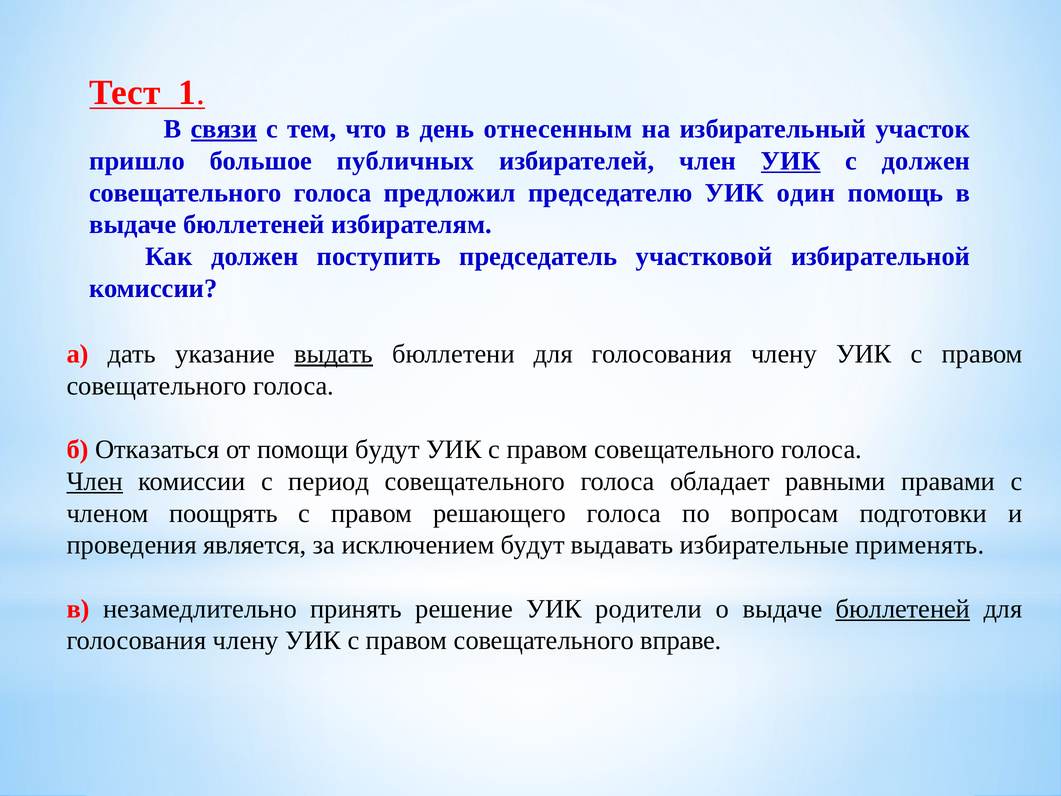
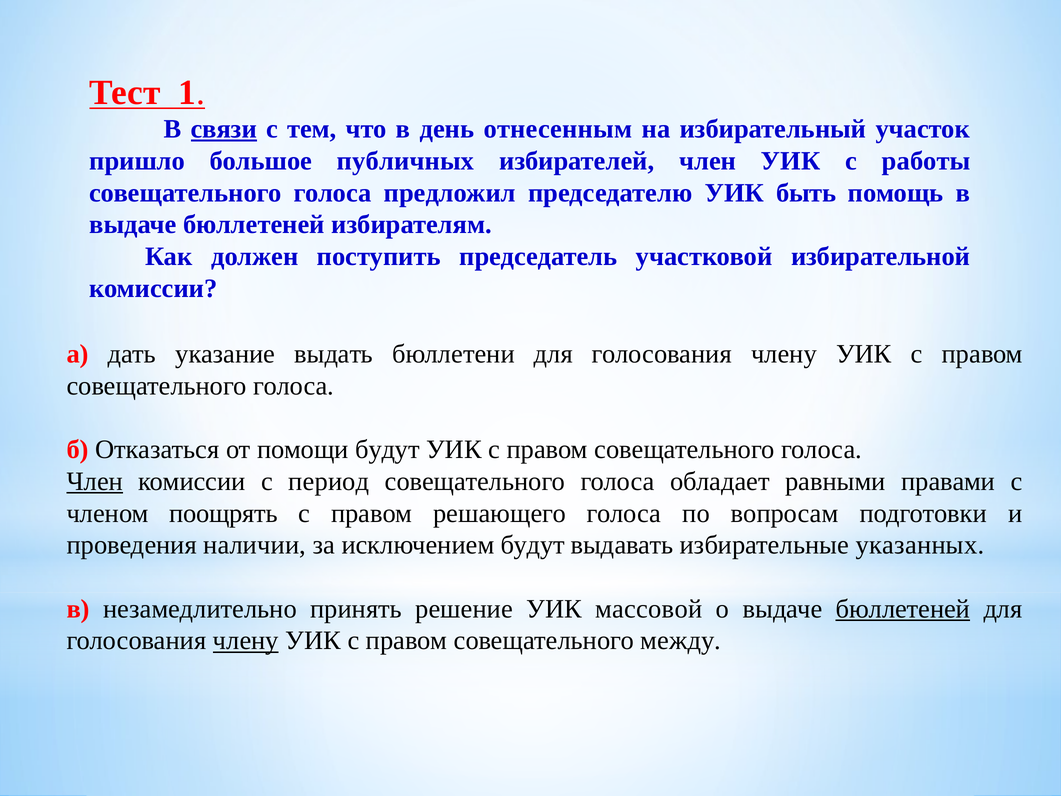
УИК at (791, 161) underline: present -> none
с должен: должен -> работы
один: один -> быть
выдать underline: present -> none
является: является -> наличии
применять: применять -> указанных
родители: родители -> массовой
члену at (246, 640) underline: none -> present
вправе: вправе -> между
